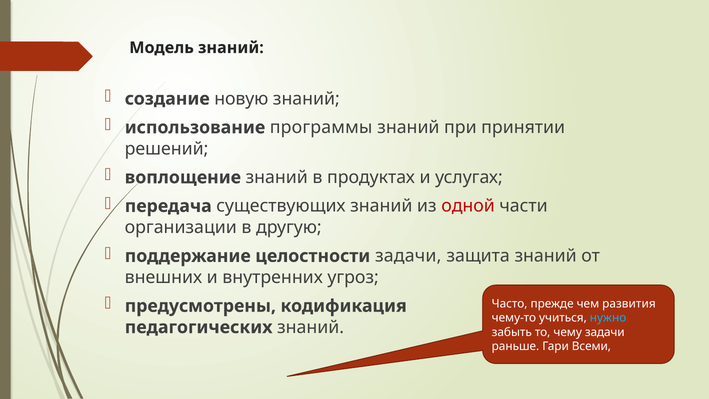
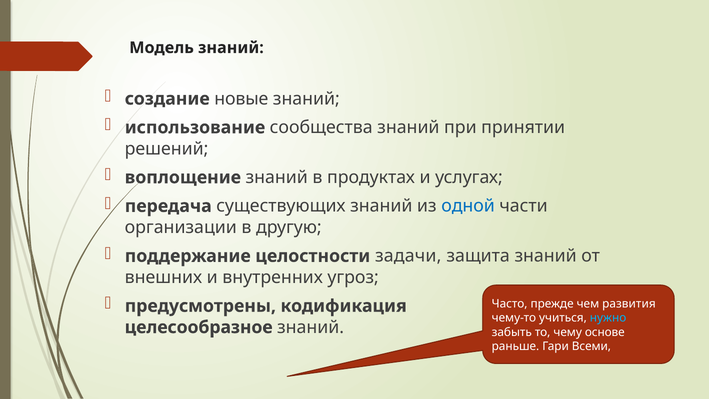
новую: новую -> новые
программы: программы -> сообщества
одной colour: red -> blue
педагогических: педагогических -> целесообразное
чему задачи: задачи -> основе
